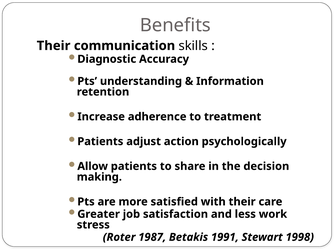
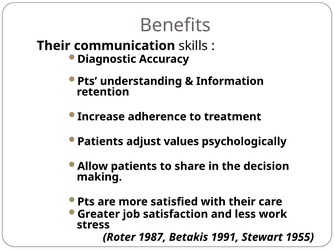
action: action -> values
1998: 1998 -> 1955
